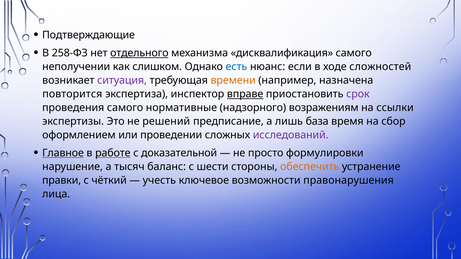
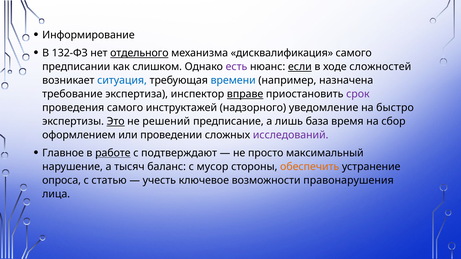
Подтверждающие: Подтверждающие -> Информирование
258-ФЗ: 258-ФЗ -> 132-ФЗ
неполучении: неполучении -> предписании
есть colour: blue -> purple
если underline: none -> present
ситуация colour: purple -> blue
времени colour: orange -> blue
повторится: повторится -> требование
нормативные: нормативные -> инструктажей
возражениям: возражениям -> уведомление
ссылки: ссылки -> быстро
Это underline: none -> present
Главное underline: present -> none
доказательной: доказательной -> подтверждают
формулировки: формулировки -> максимальный
шести: шести -> мусор
правки: правки -> опроса
чёткий: чёткий -> статью
